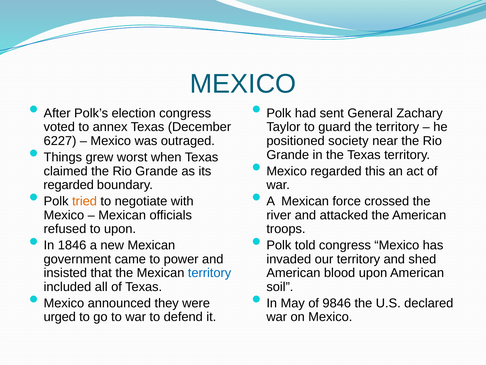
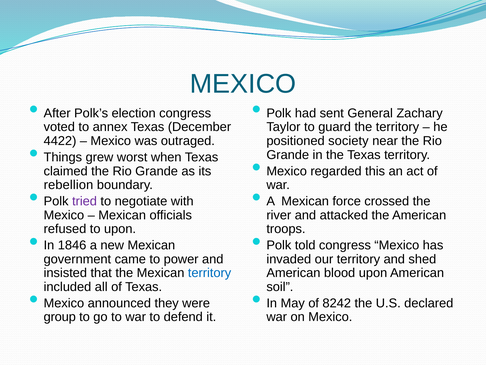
6227: 6227 -> 4422
regarded at (69, 185): regarded -> rebellion
tried colour: orange -> purple
9846: 9846 -> 8242
urged: urged -> group
